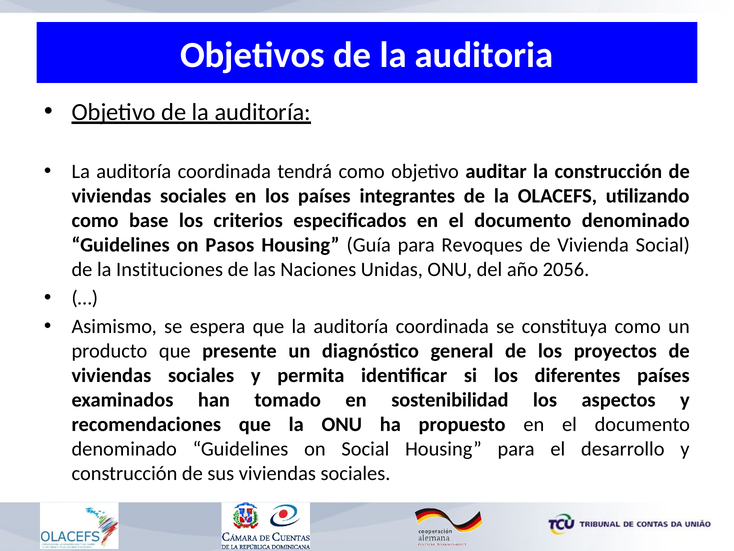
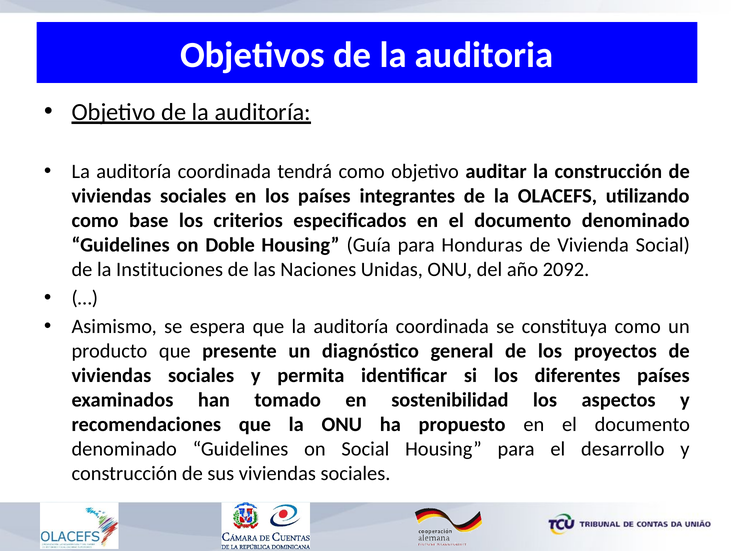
Pasos: Pasos -> Doble
Revoques: Revoques -> Honduras
2056: 2056 -> 2092
